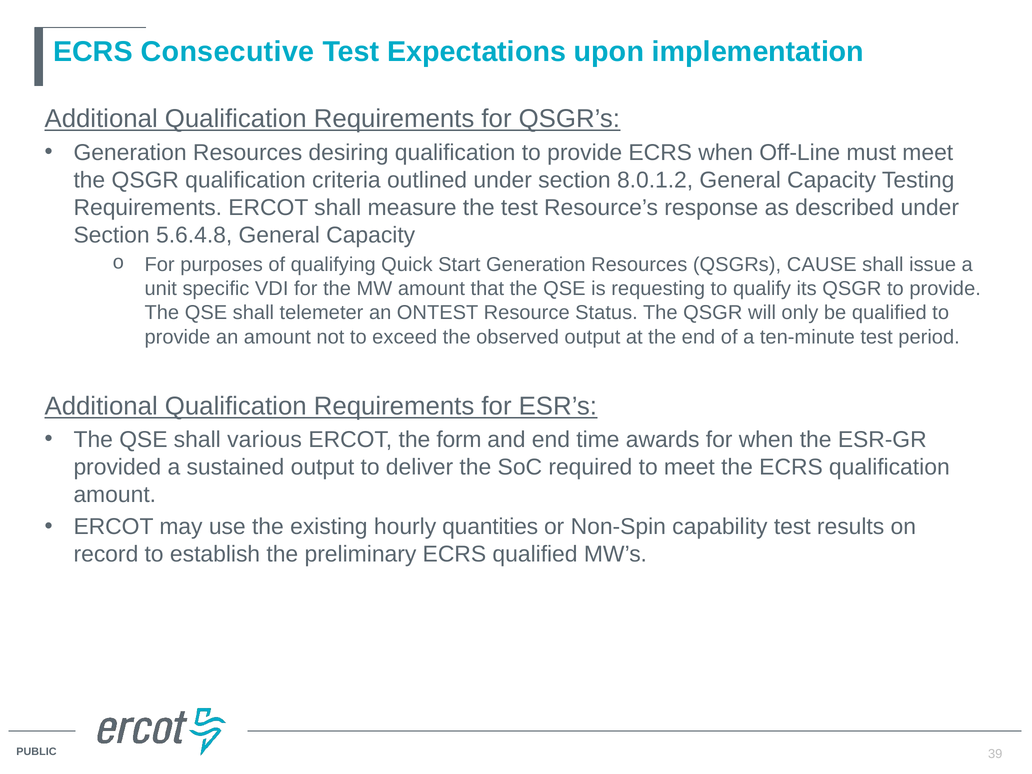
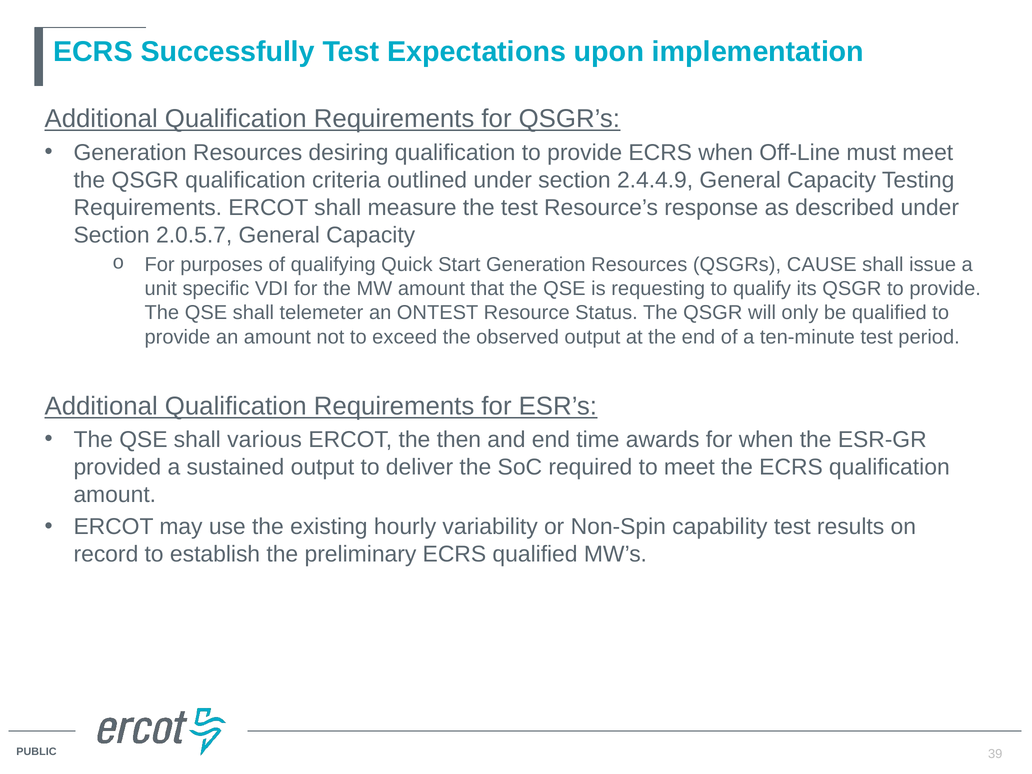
Consecutive: Consecutive -> Successfully
8.0.1.2: 8.0.1.2 -> 2.4.4.9
5.6.4.8: 5.6.4.8 -> 2.0.5.7
form: form -> then
quantities: quantities -> variability
